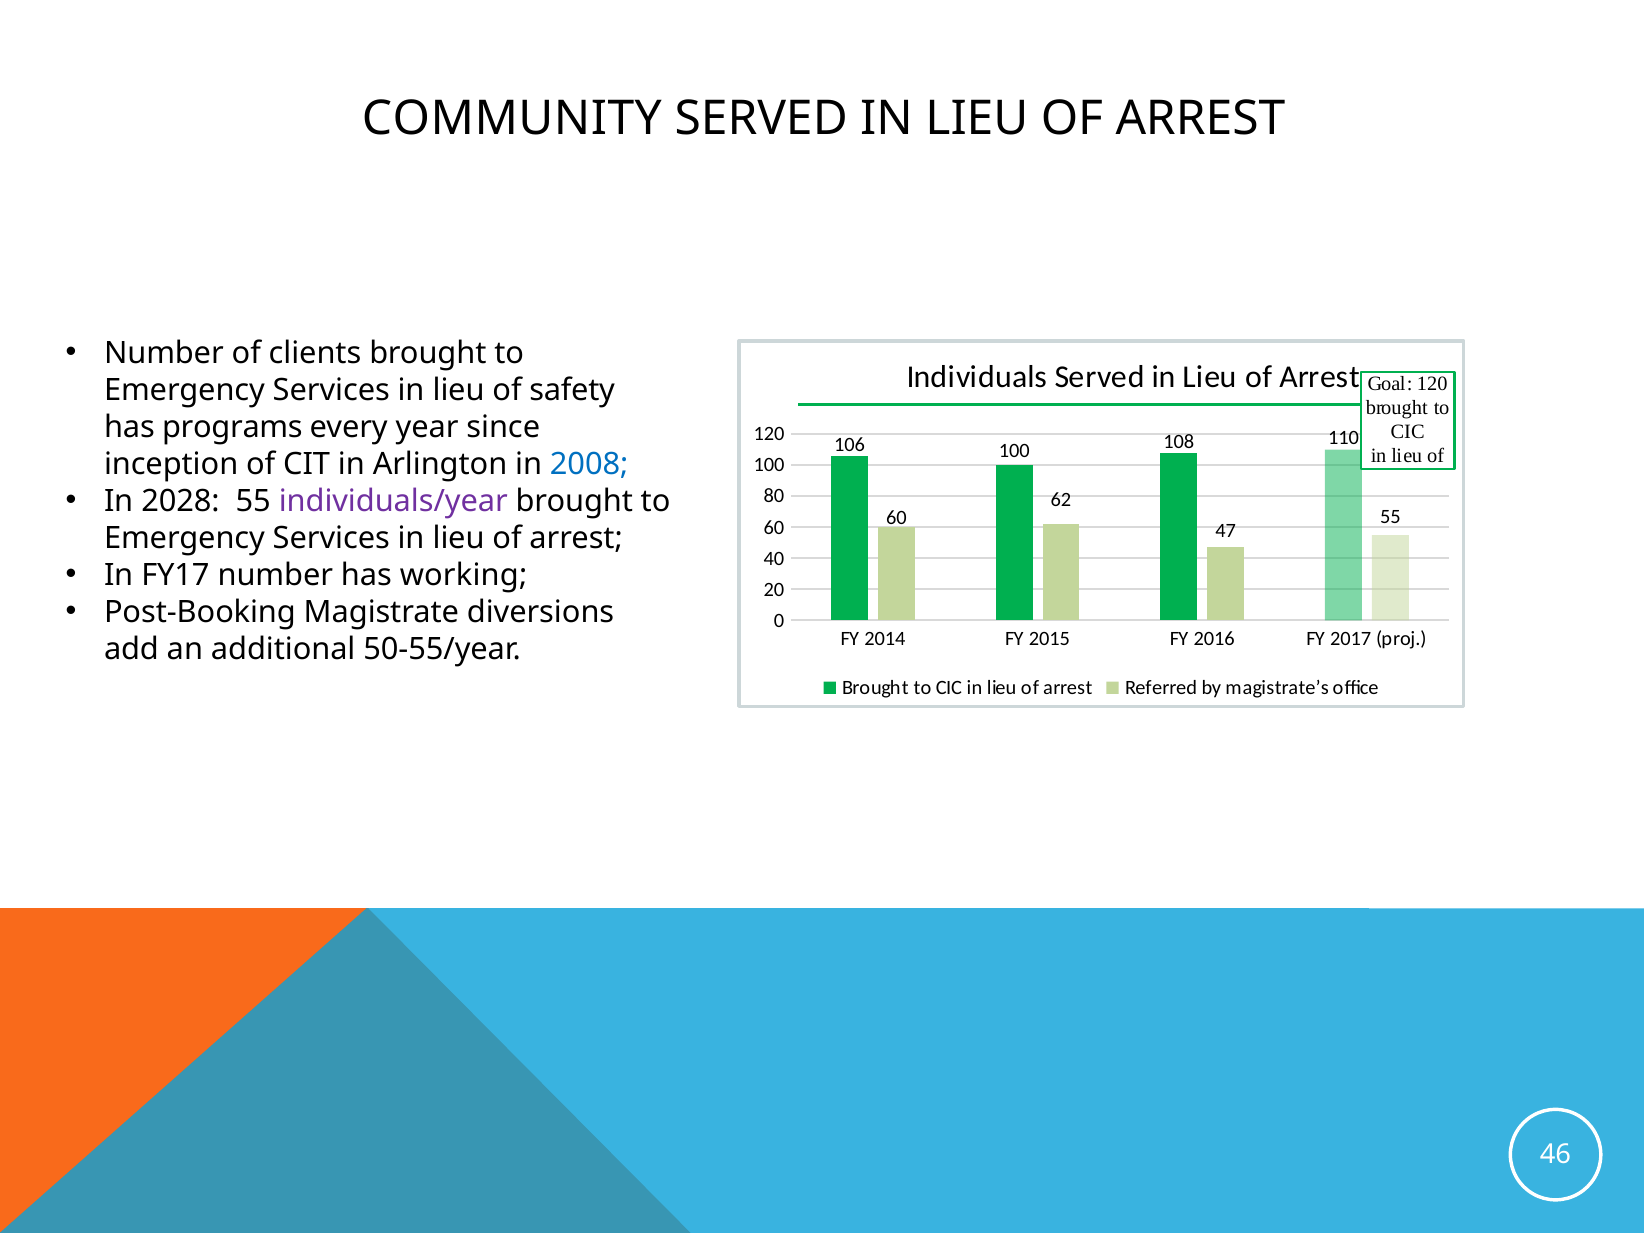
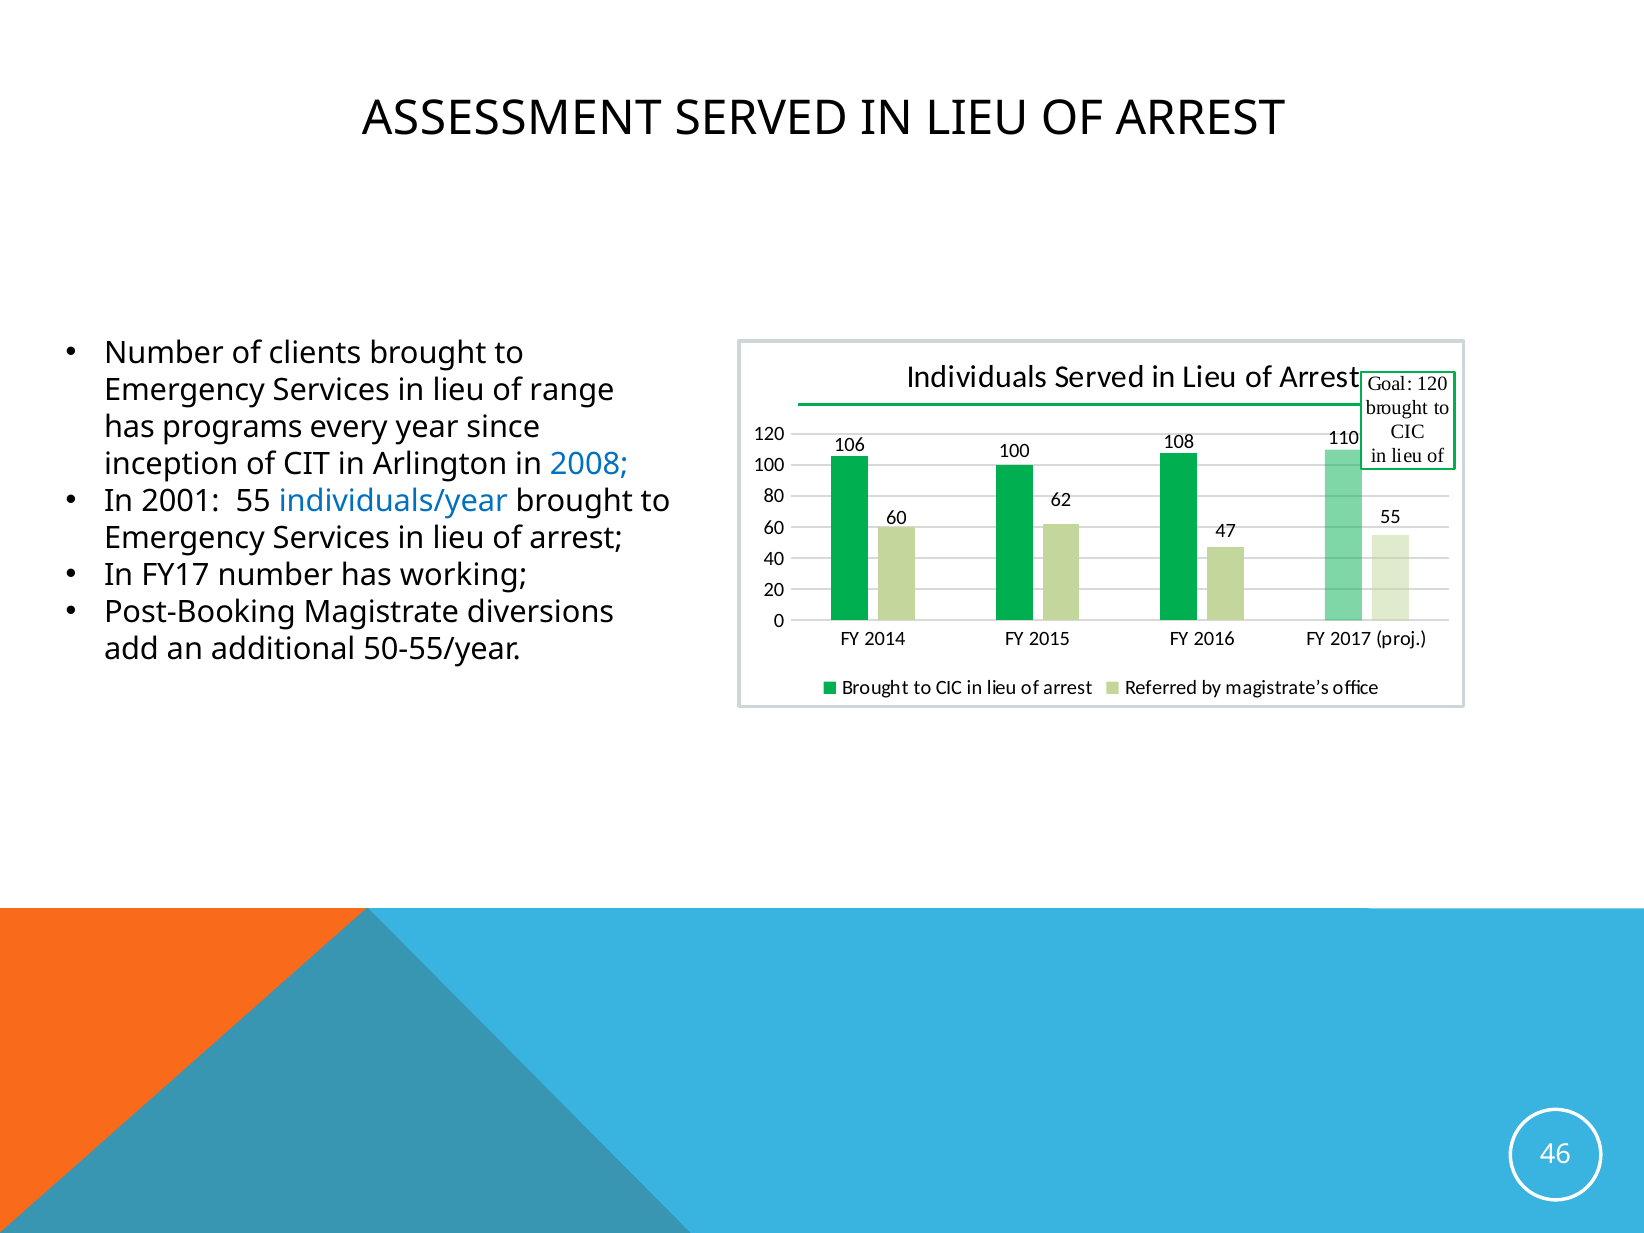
COMMUNITY: COMMUNITY -> ASSESSMENT
safety: safety -> range
2028: 2028 -> 2001
individuals/year colour: purple -> blue
